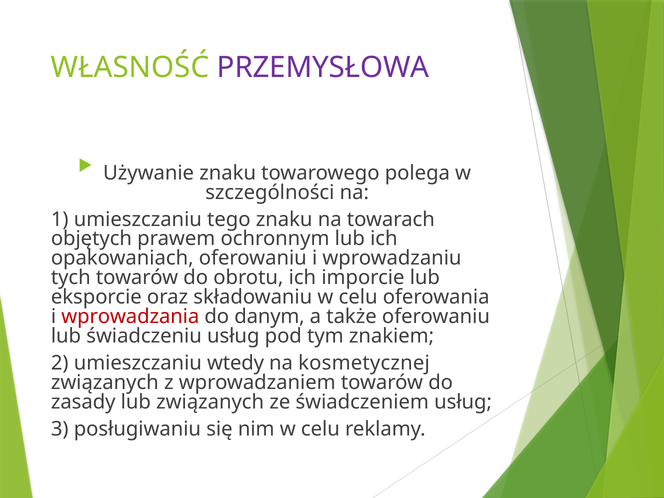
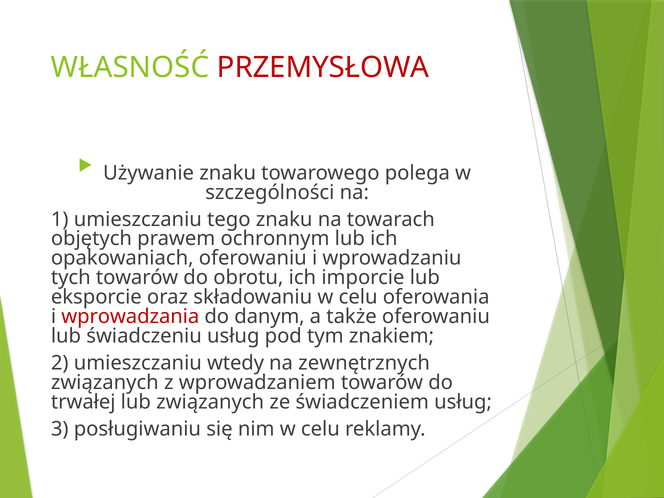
PRZEMYSŁOWA colour: purple -> red
kosmetycznej: kosmetycznej -> zewnętrznych
zasady: zasady -> trwałej
